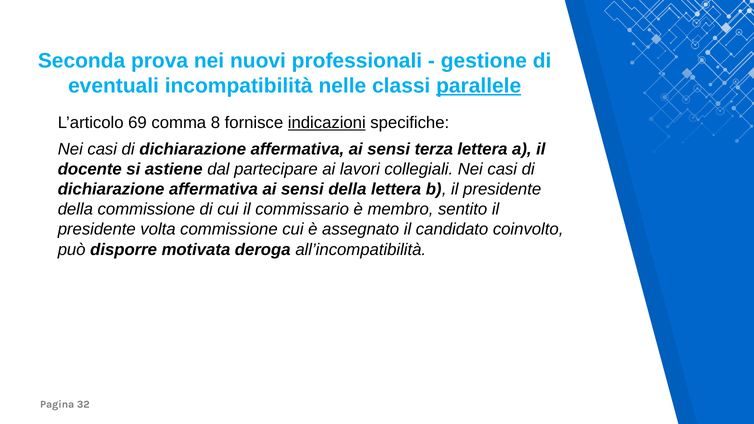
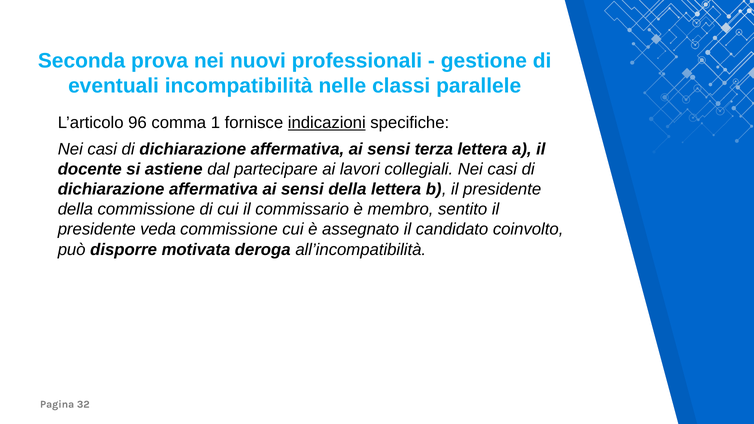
parallele underline: present -> none
69: 69 -> 96
8: 8 -> 1
volta: volta -> veda
